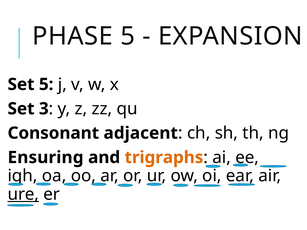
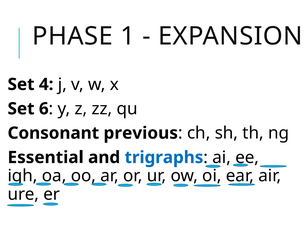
PHASE 5: 5 -> 1
Set 5: 5 -> 4
3: 3 -> 6
adjacent: adjacent -> previous
Ensuring: Ensuring -> Essential
trigraphs colour: orange -> blue
ure underline: present -> none
